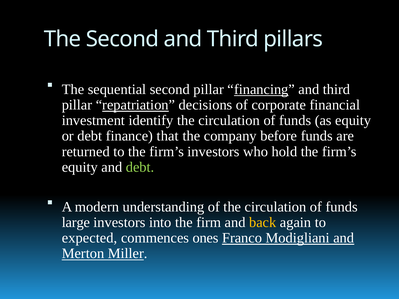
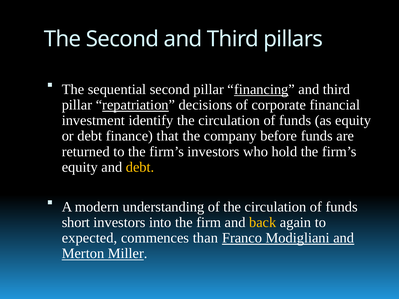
debt at (140, 167) colour: light green -> yellow
large: large -> short
ones: ones -> than
